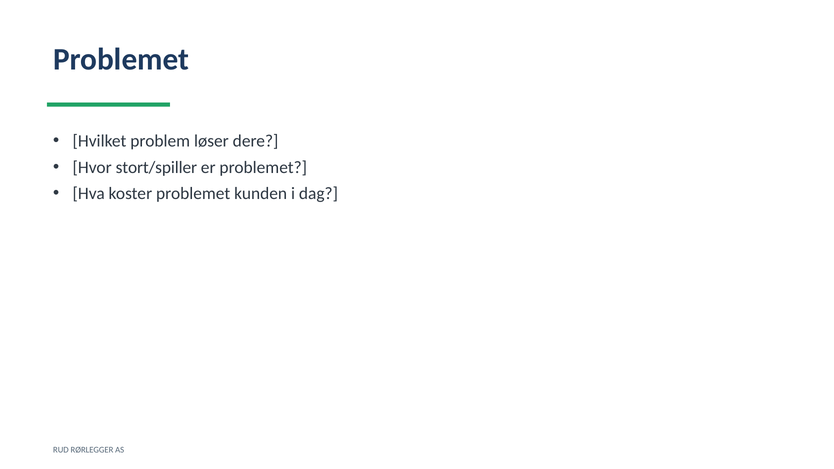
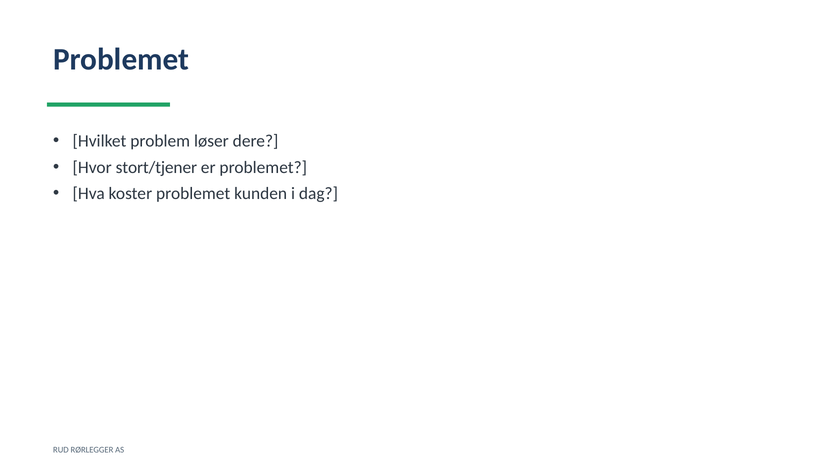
stort/spiller: stort/spiller -> stort/tjener
